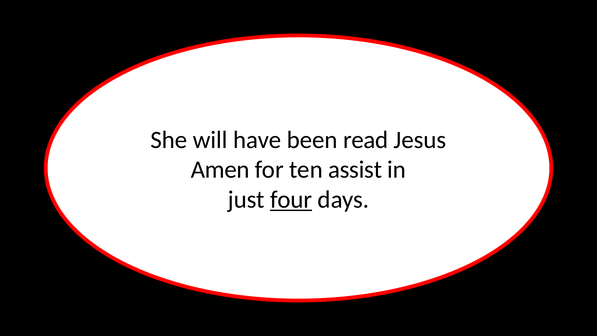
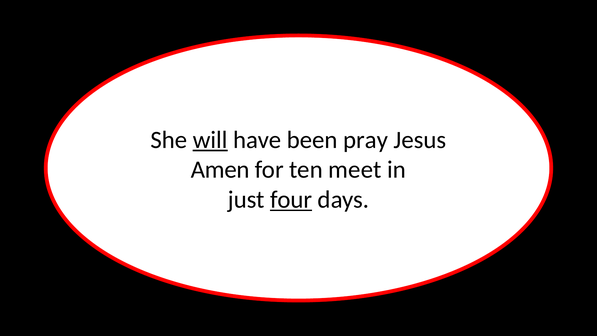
will underline: none -> present
read: read -> pray
assist: assist -> meet
